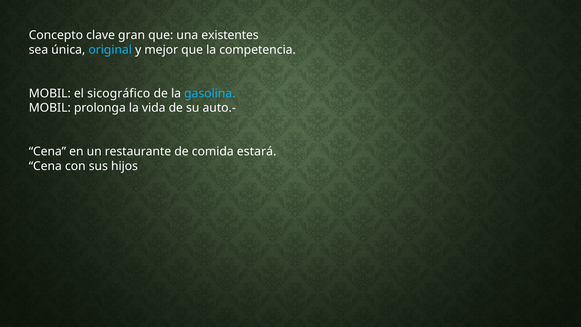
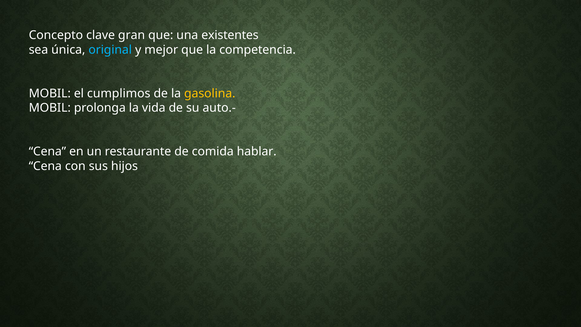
sicográfico: sicográfico -> cumplimos
gasolina colour: light blue -> yellow
estará: estará -> hablar
